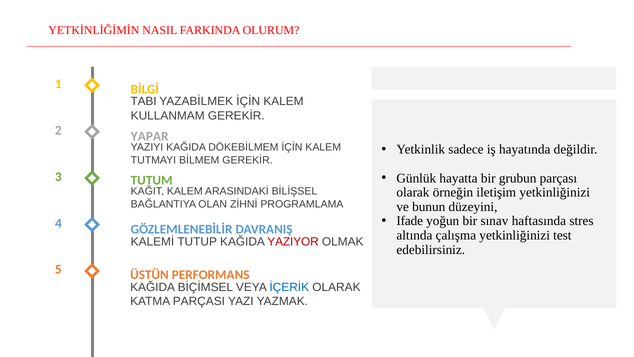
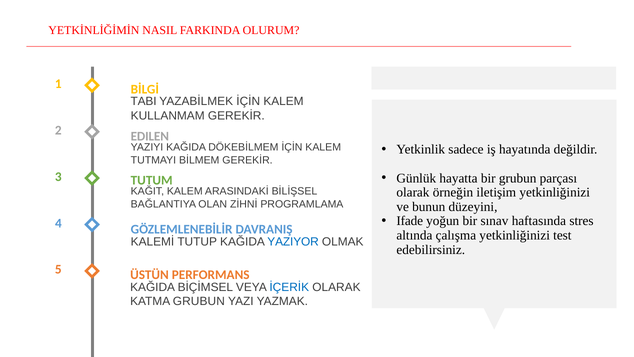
YAPAR: YAPAR -> EDILEN
YAZIYOR colour: red -> blue
KATMA PARÇASI: PARÇASI -> GRUBUN
